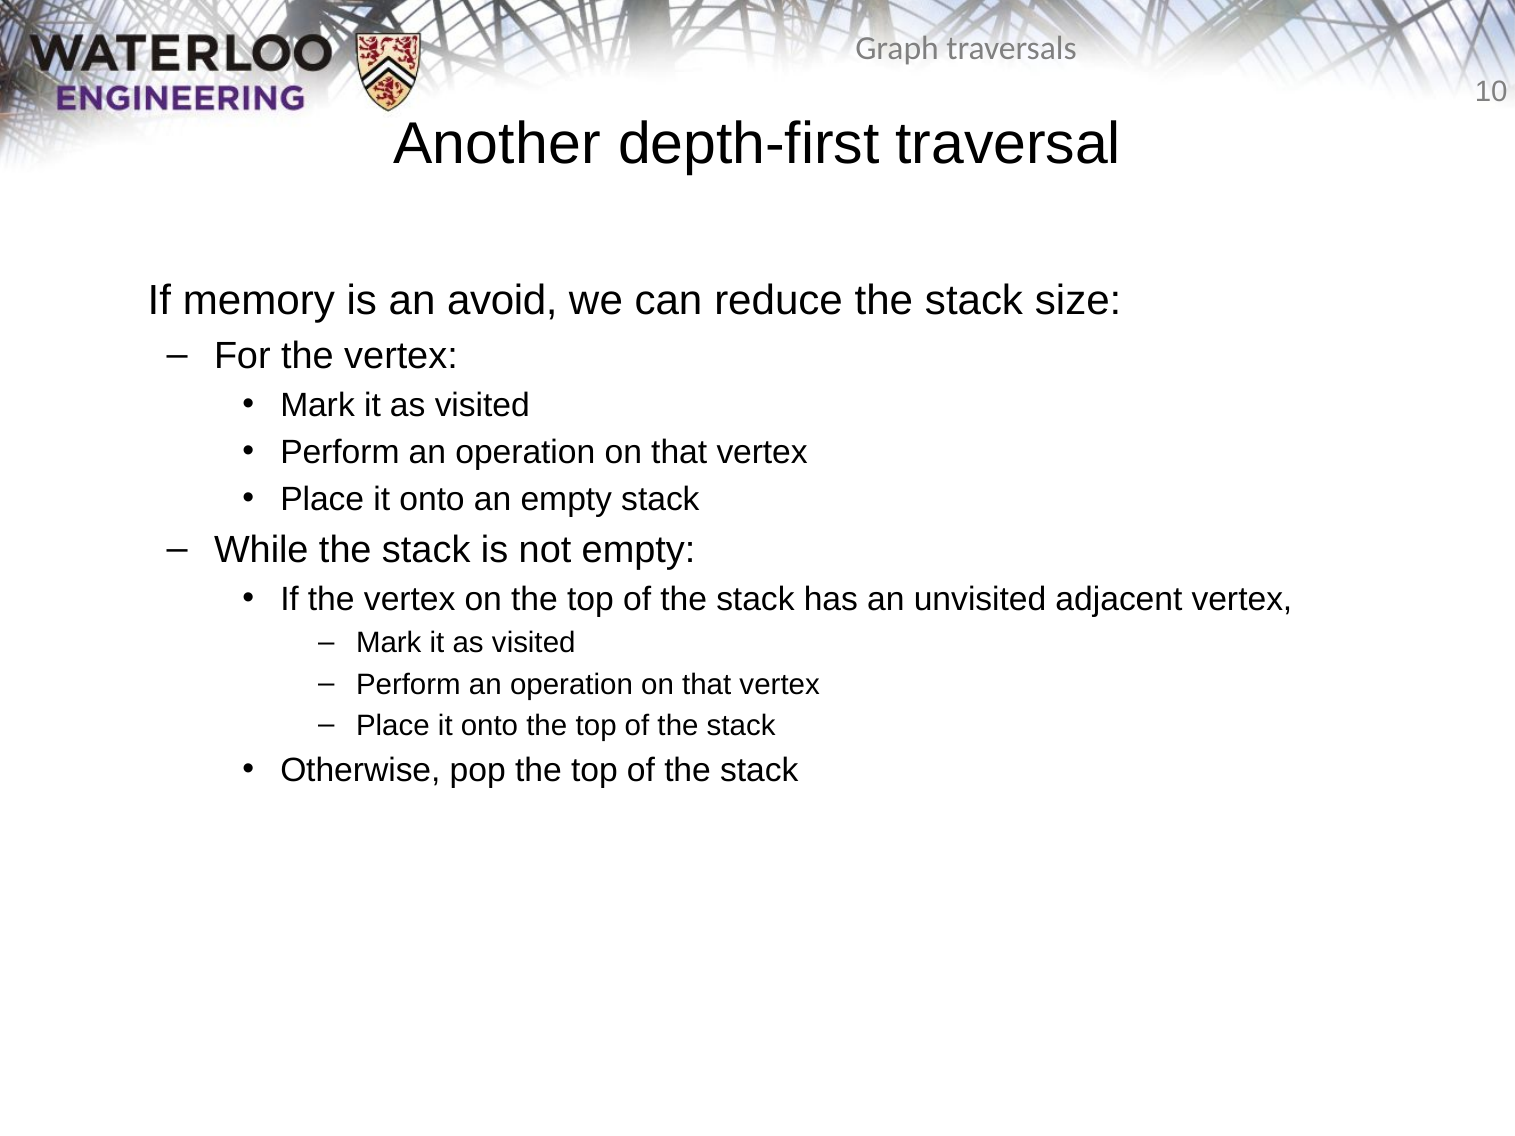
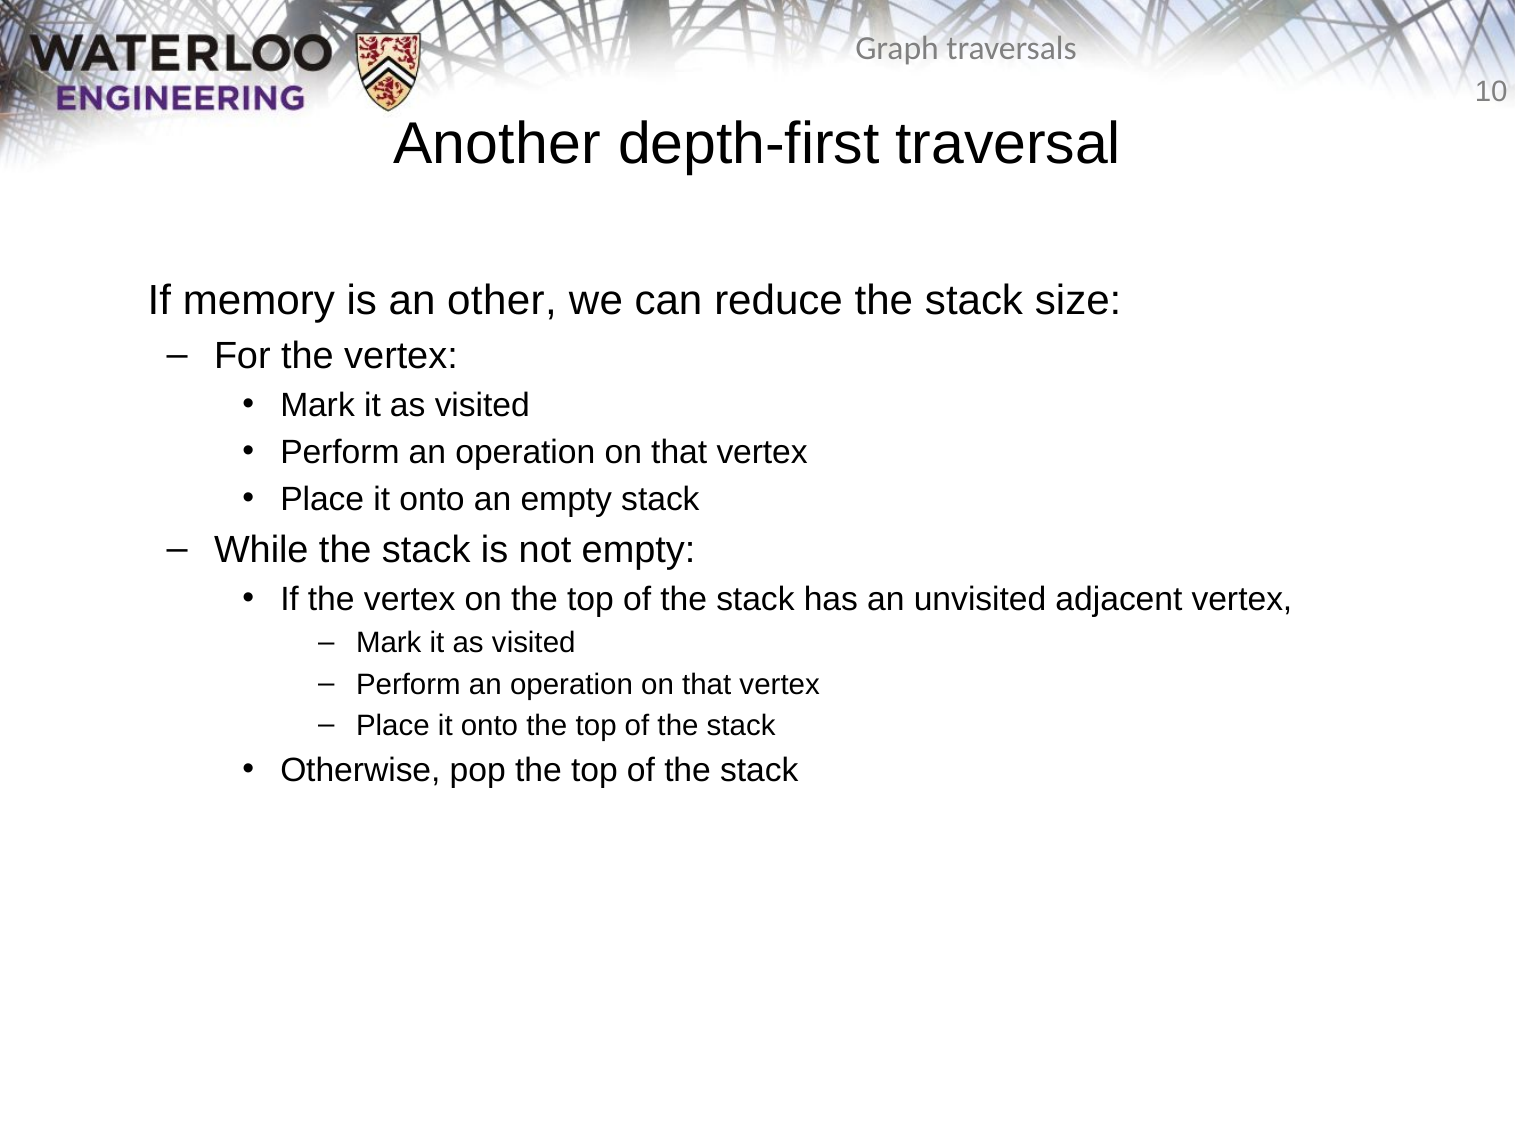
avoid: avoid -> other
